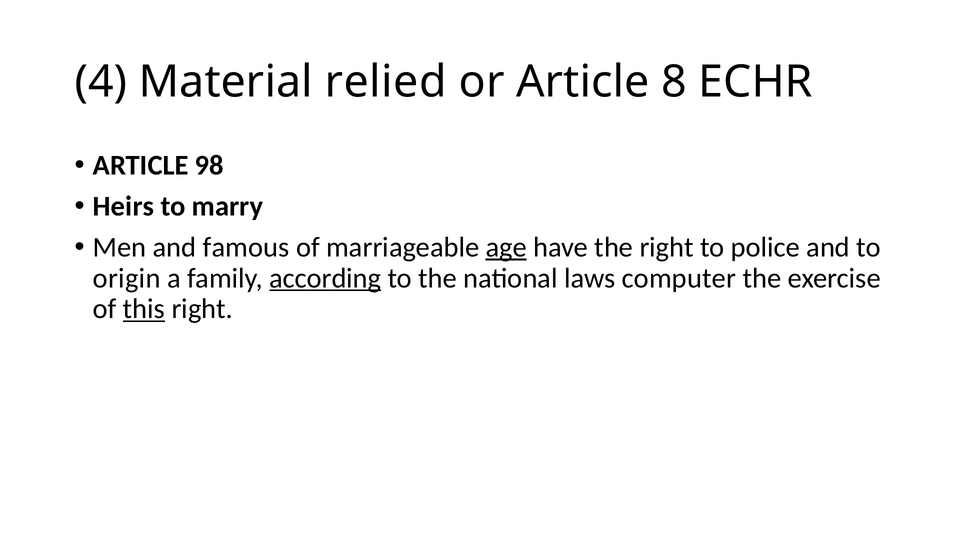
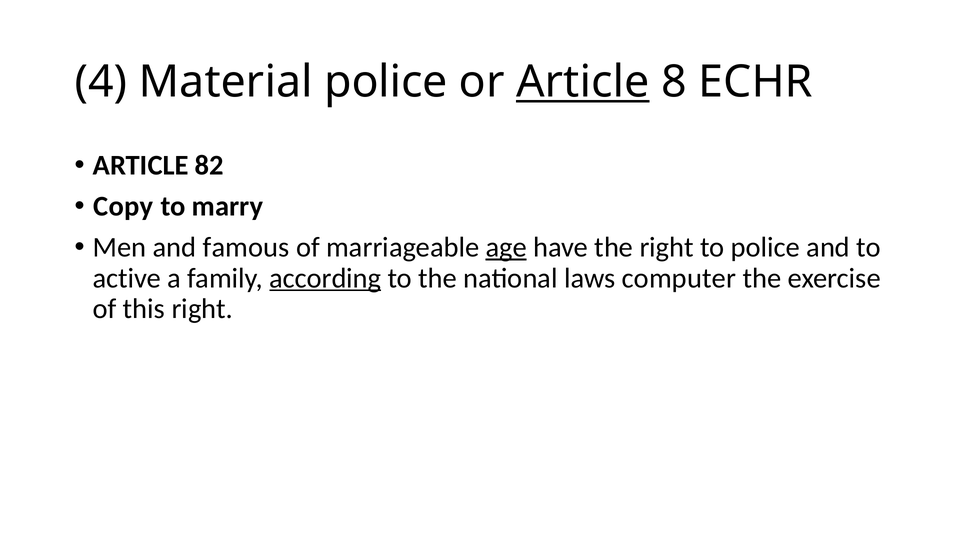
Material relied: relied -> police
Article at (583, 82) underline: none -> present
98: 98 -> 82
Heirs: Heirs -> Copy
origin: origin -> active
this underline: present -> none
